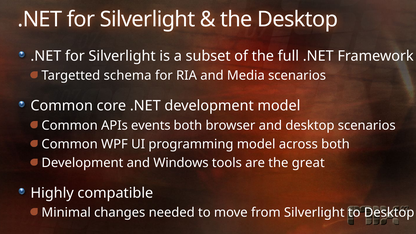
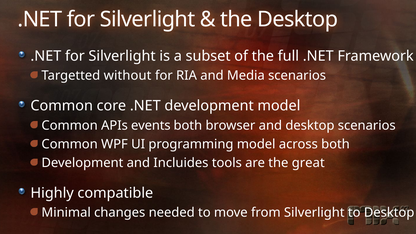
schema: schema -> without
Windows: Windows -> Incluides
